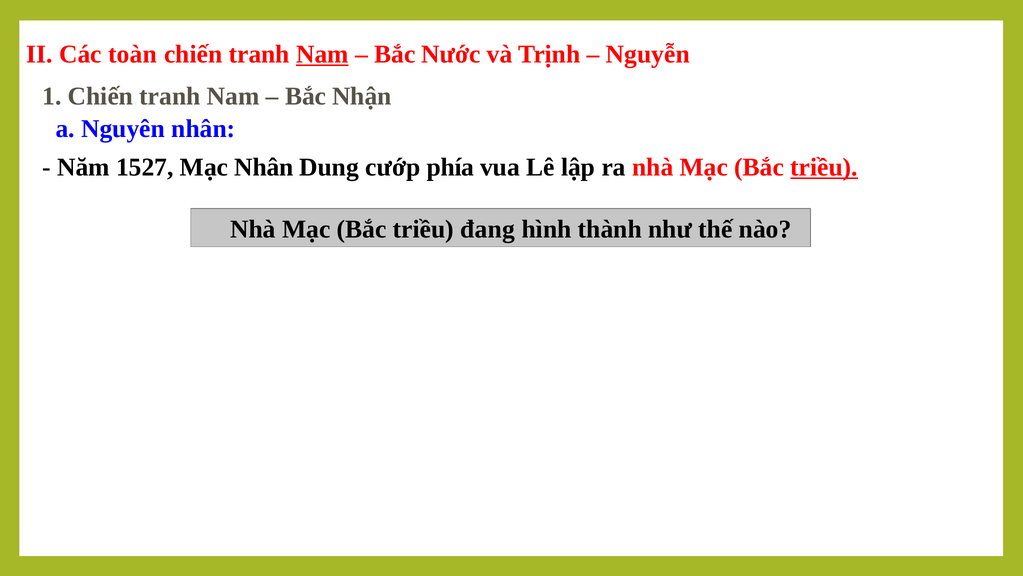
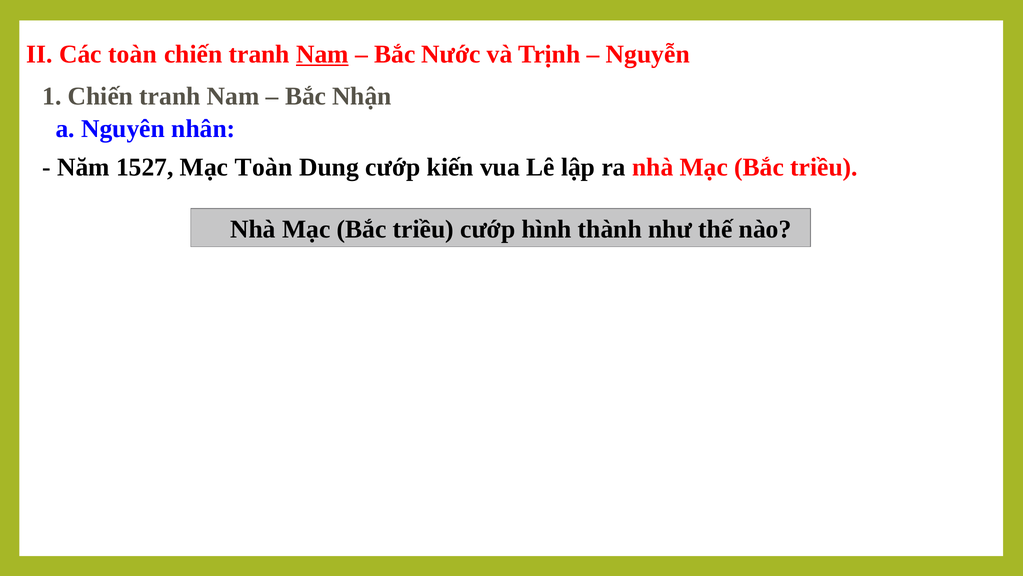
Mạc Nhân: Nhân -> Toàn
phía: phía -> kiến
triều at (824, 167) underline: present -> none
triều đang: đang -> cướp
